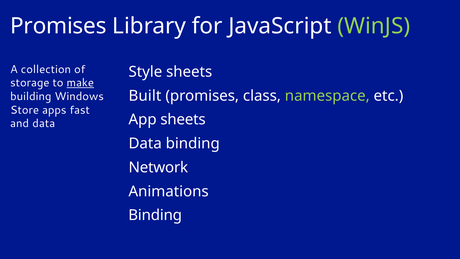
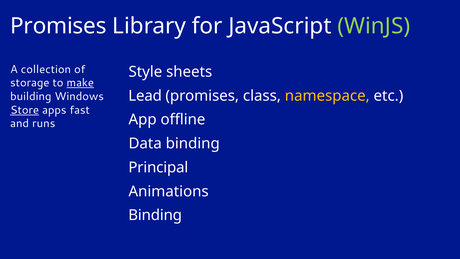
Built: Built -> Lead
namespace colour: light green -> yellow
Store underline: none -> present
App sheets: sheets -> offline
and data: data -> runs
Network: Network -> Principal
